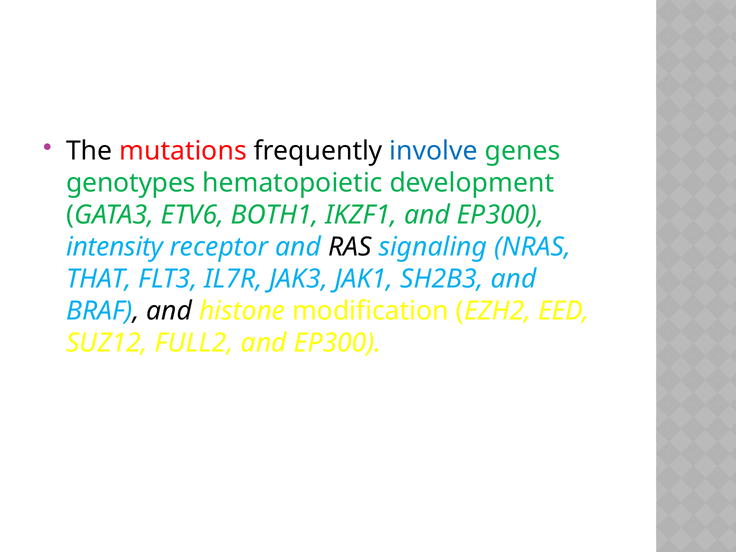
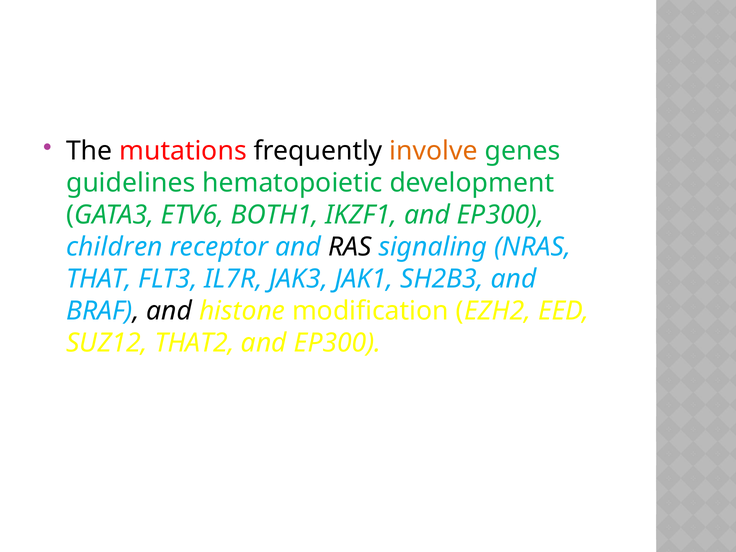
involve colour: blue -> orange
genotypes: genotypes -> guidelines
intensity: intensity -> children
FULL2: FULL2 -> THAT2
